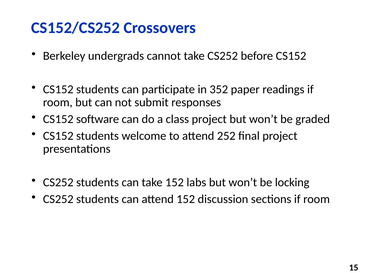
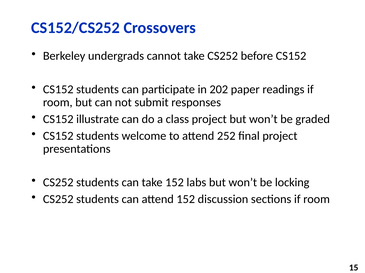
352: 352 -> 202
software: software -> illustrate
